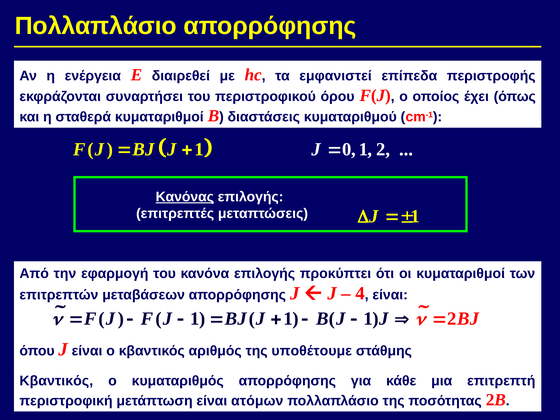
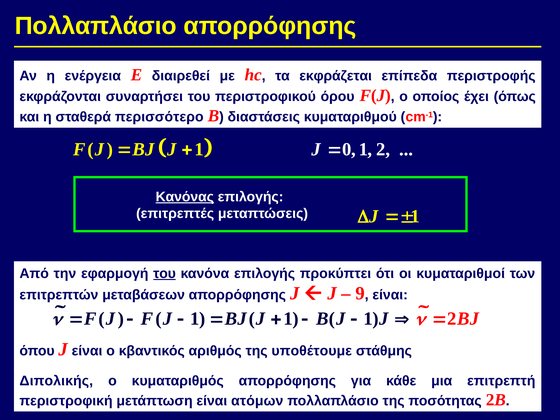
εμφανιστεί: εμφανιστεί -> εκφράζεται
σταθερά κυματαριθμοί: κυματαριθμοί -> περισσότερο
του at (165, 273) underline: none -> present
4: 4 -> 9
Κβαντικός at (56, 381): Κβαντικός -> Διπολικής
